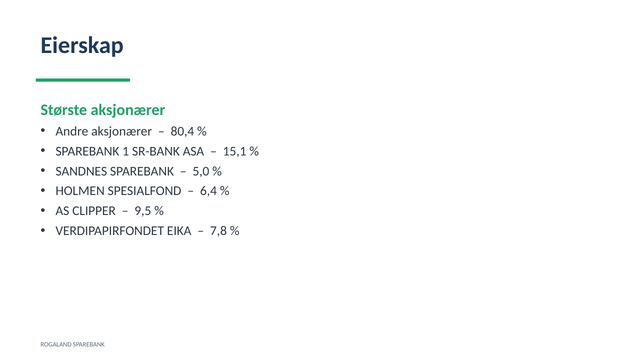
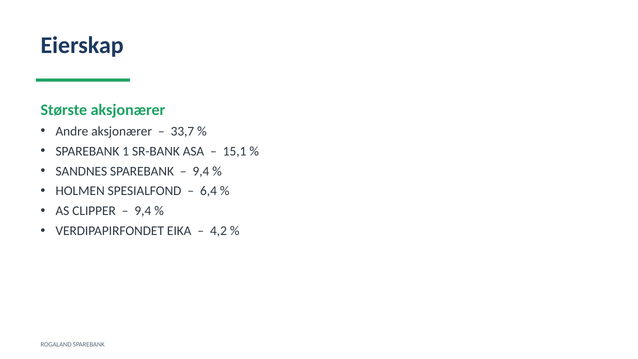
80,4: 80,4 -> 33,7
5,0 at (201, 171): 5,0 -> 9,4
9,5 at (143, 211): 9,5 -> 9,4
7,8: 7,8 -> 4,2
